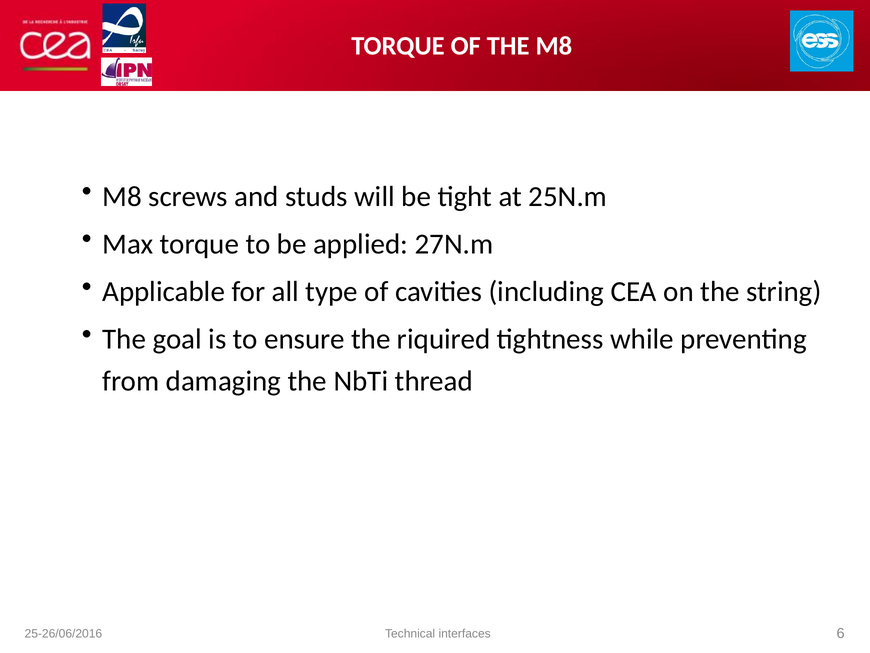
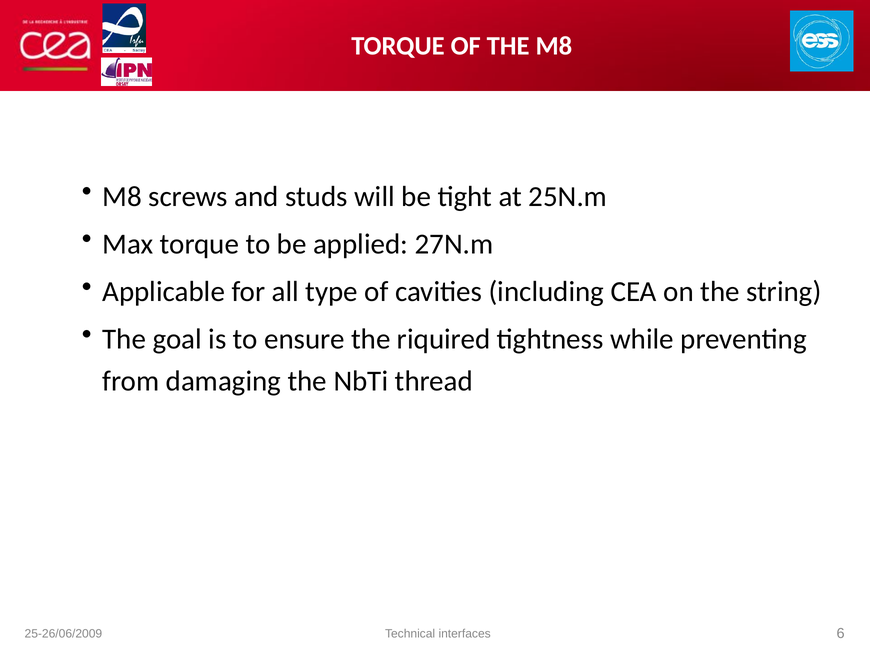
25-26/06/2016: 25-26/06/2016 -> 25-26/06/2009
